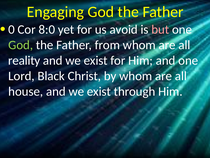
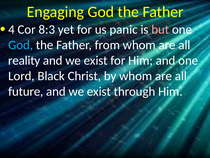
0: 0 -> 4
8:0: 8:0 -> 8:3
avoid: avoid -> panic
God at (21, 45) colour: light green -> light blue
house: house -> future
